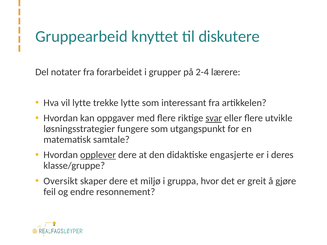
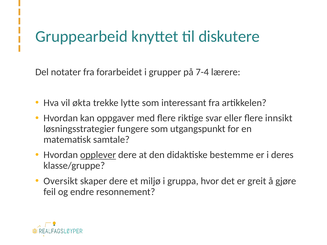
2-4: 2-4 -> 7-4
vil lytte: lytte -> økta
svar underline: present -> none
utvikle: utvikle -> innsikt
engasjerte: engasjerte -> bestemme
